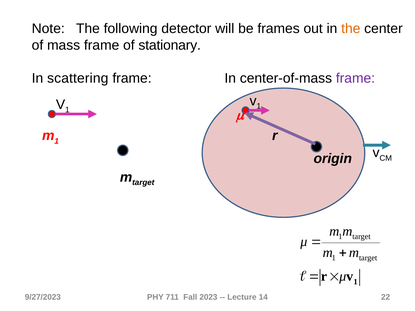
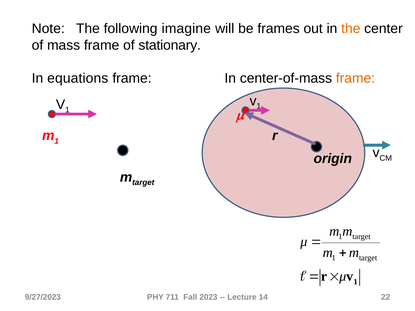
detector: detector -> imagine
scattering: scattering -> equations
frame at (355, 78) colour: purple -> orange
